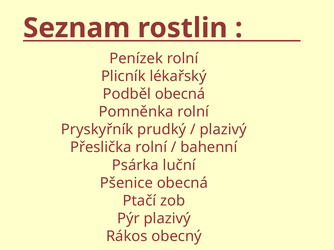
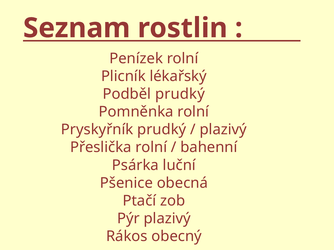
Podběl obecná: obecná -> prudký
